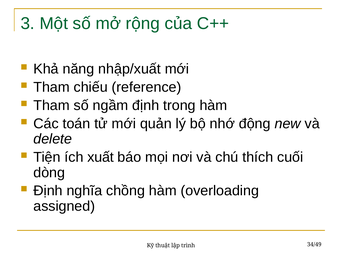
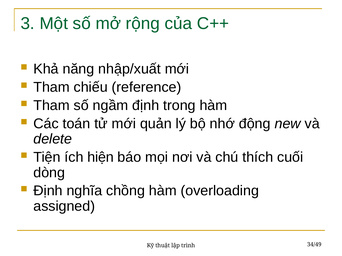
xuất: xuất -> hiện
